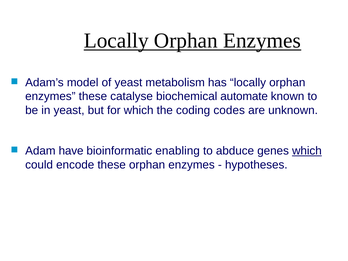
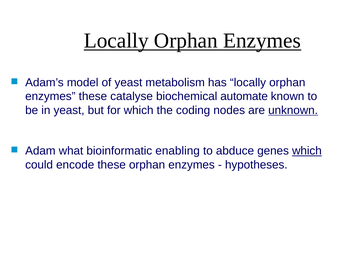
codes: codes -> nodes
unknown underline: none -> present
have: have -> what
